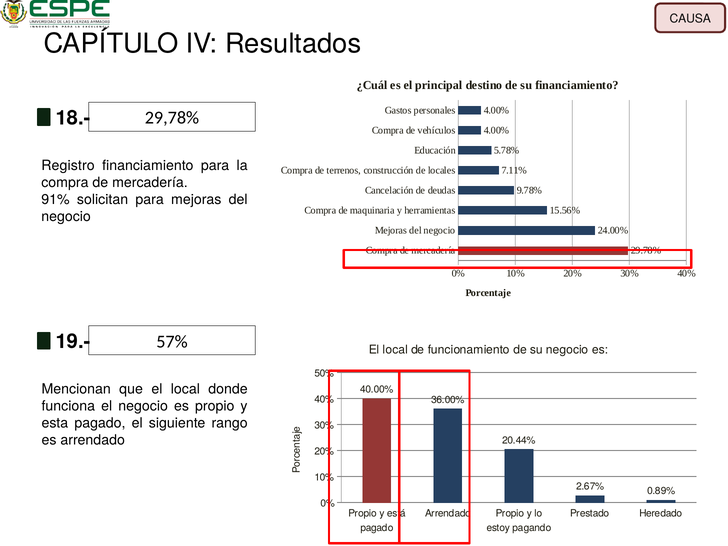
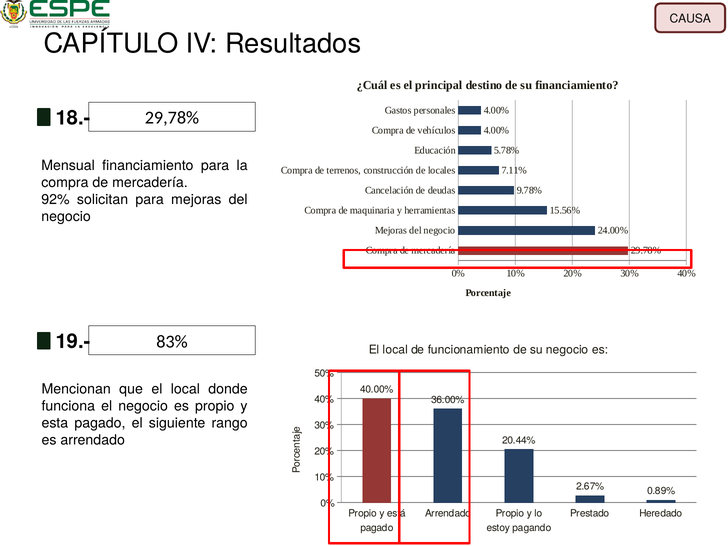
Registro: Registro -> Mensual
91%: 91% -> 92%
57%: 57% -> 83%
